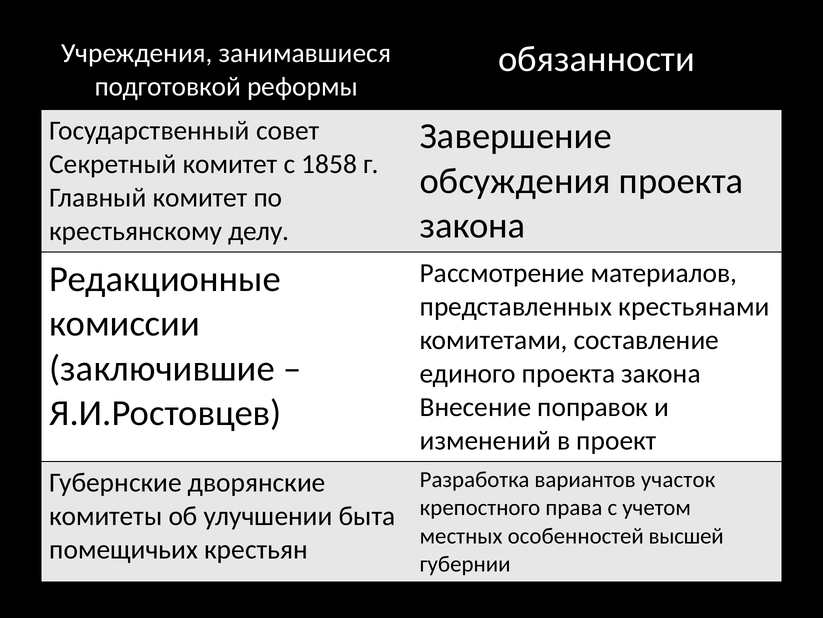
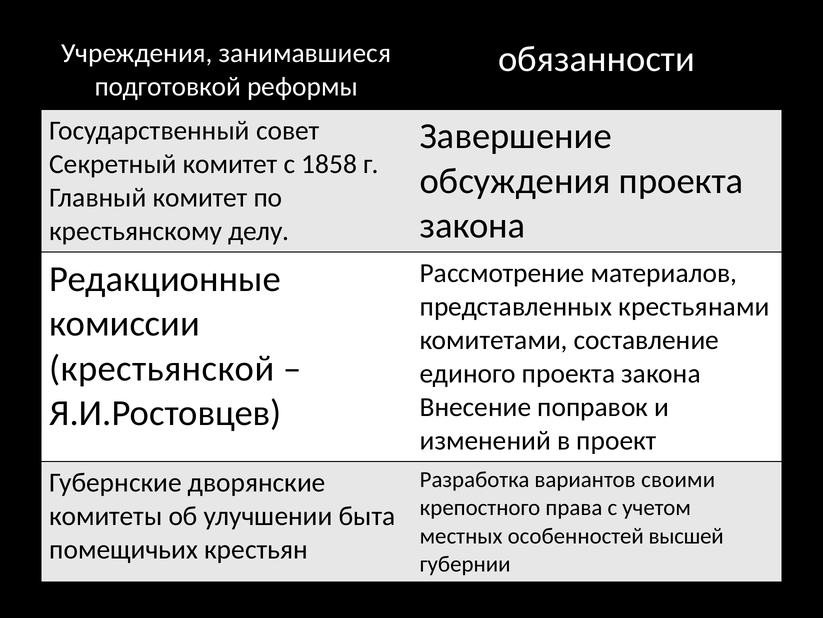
заключившие: заключившие -> крестьянской
участок: участок -> своими
